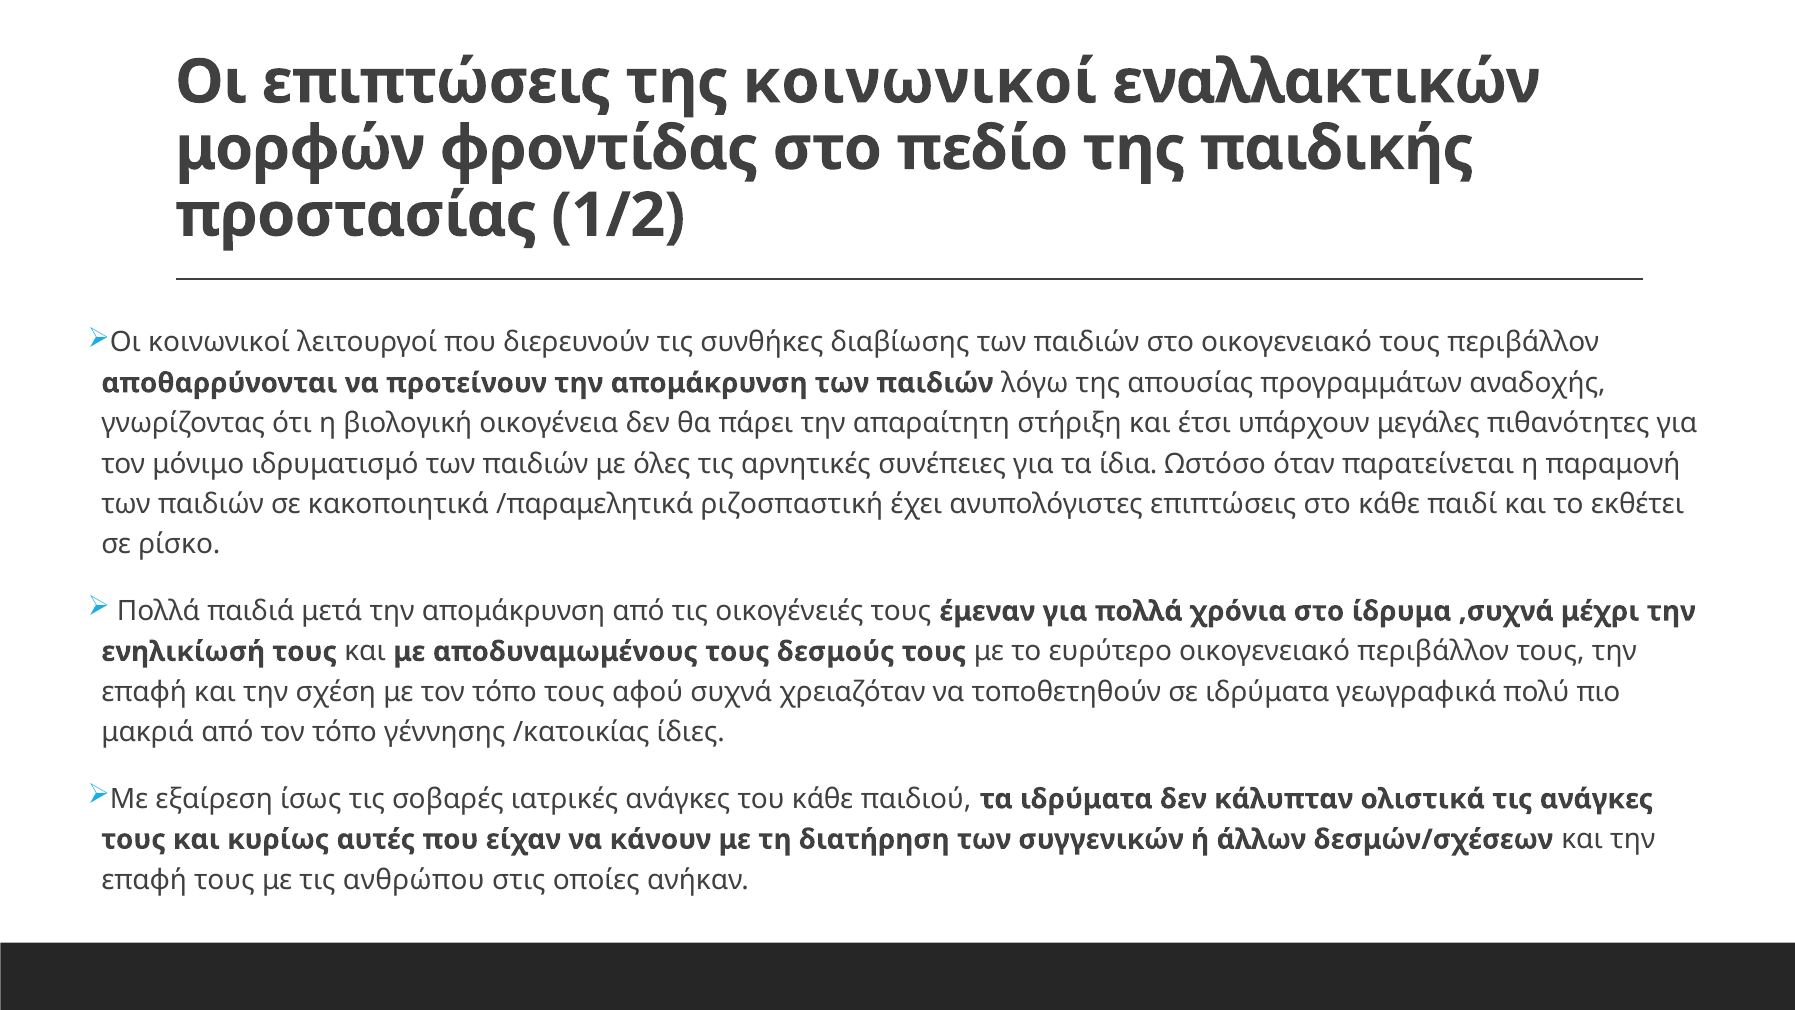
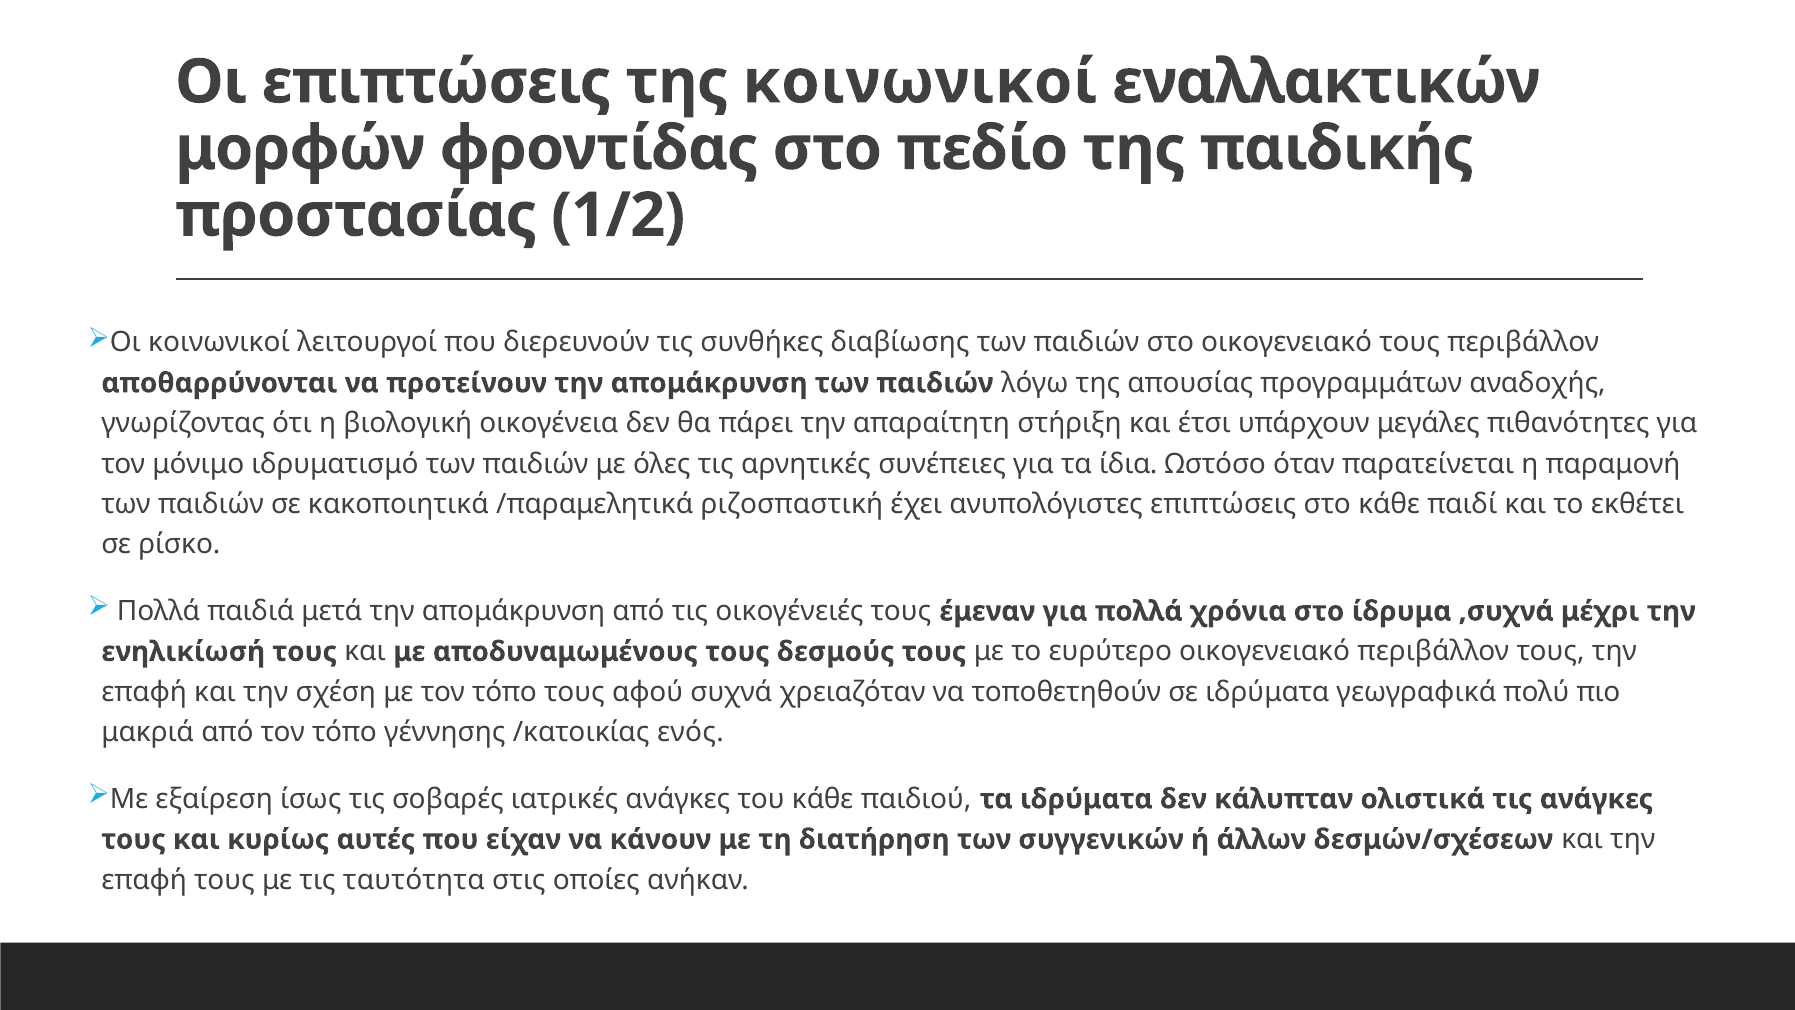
ίδιες: ίδιες -> ενός
ανθρώπου: ανθρώπου -> ταυτότητα
